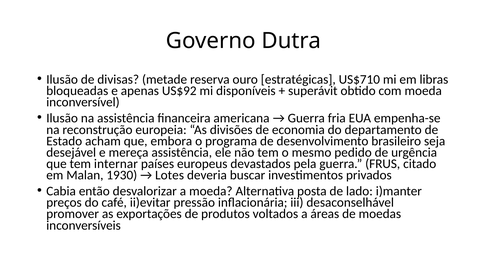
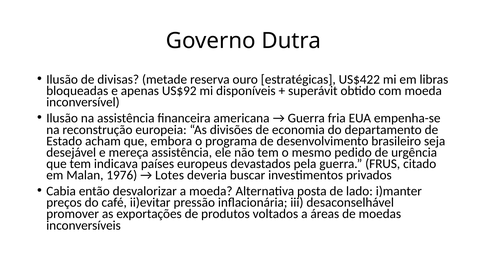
US$710: US$710 -> US$422
internar: internar -> indicava
1930: 1930 -> 1976
